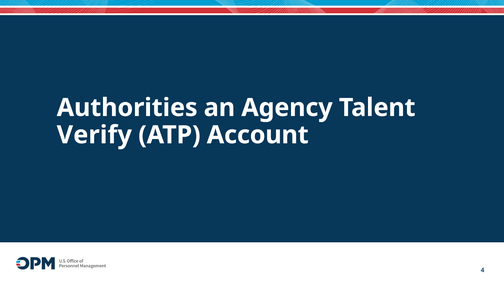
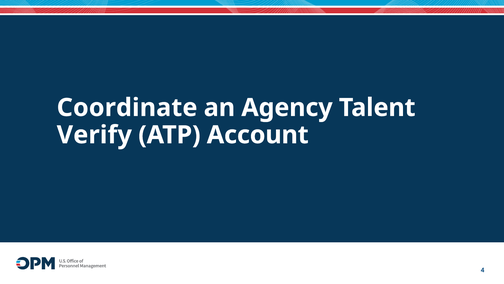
Authorities: Authorities -> Coordinate
